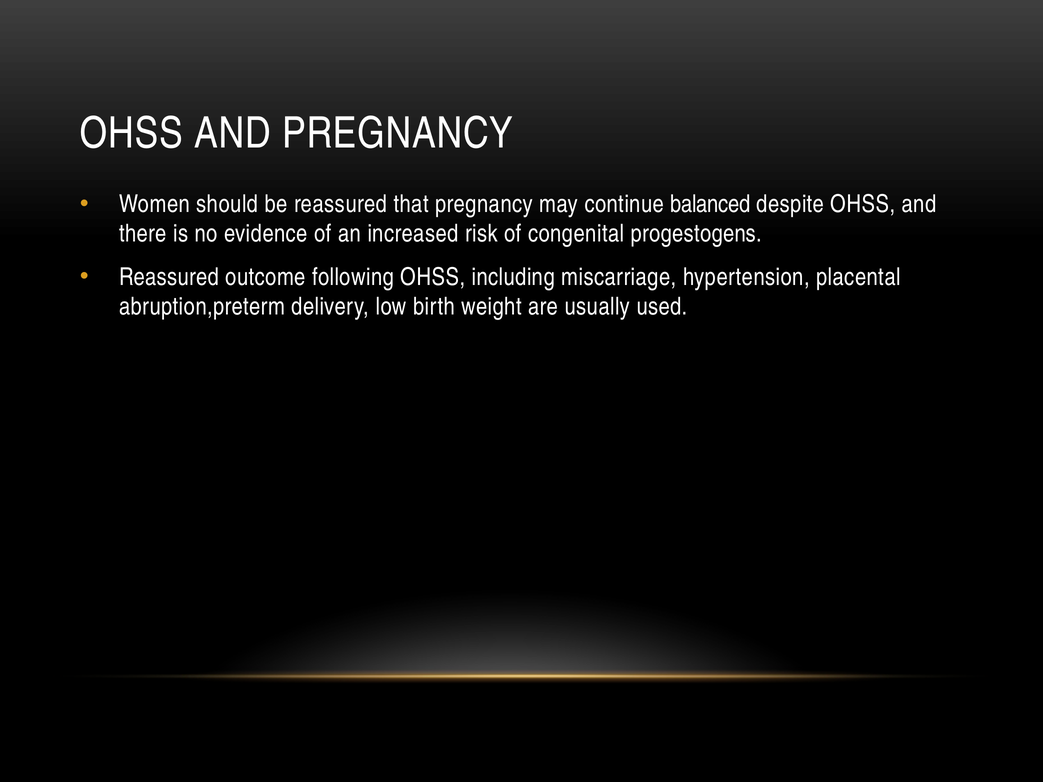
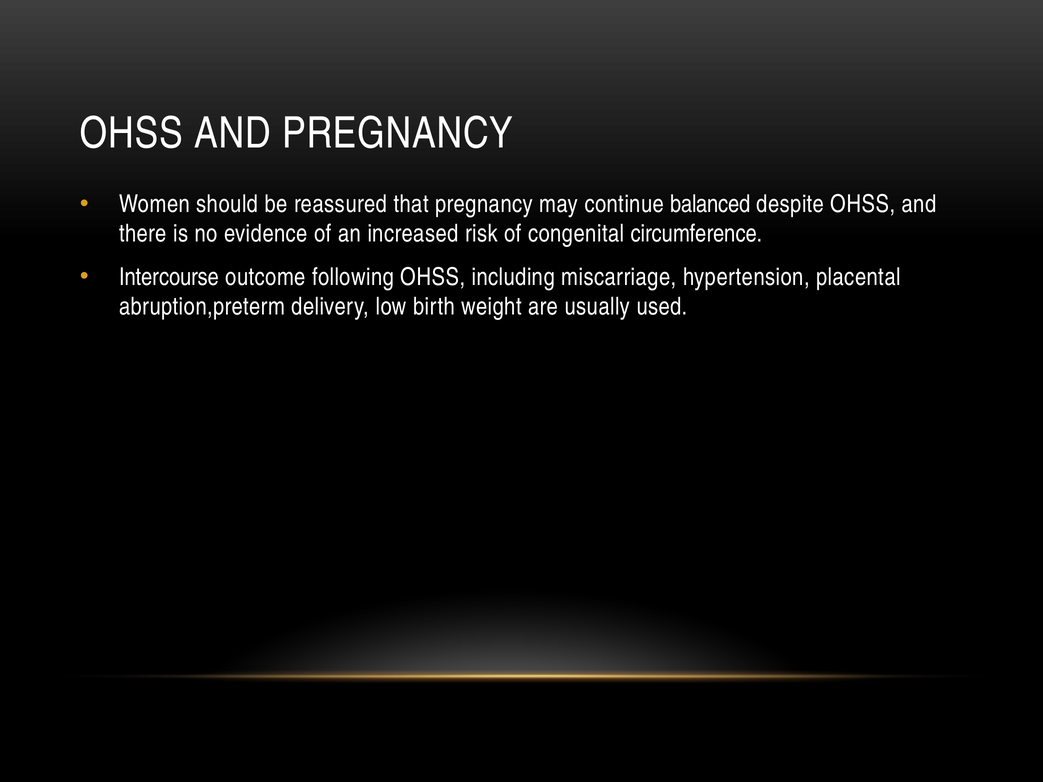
progestogens: progestogens -> circumference
Reassured at (169, 277): Reassured -> Intercourse
